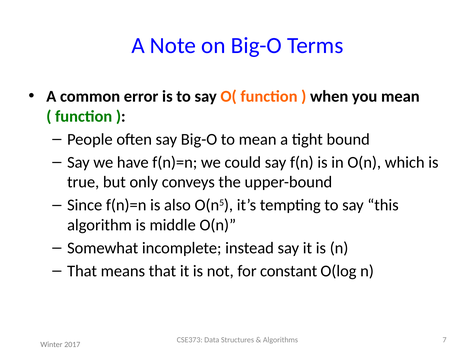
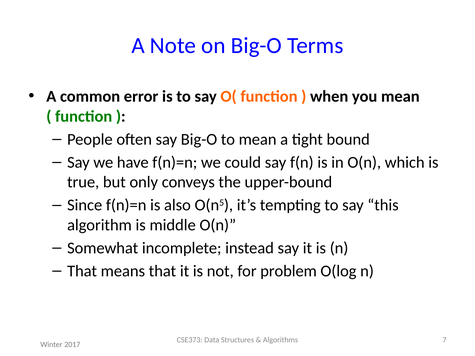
constant: constant -> problem
